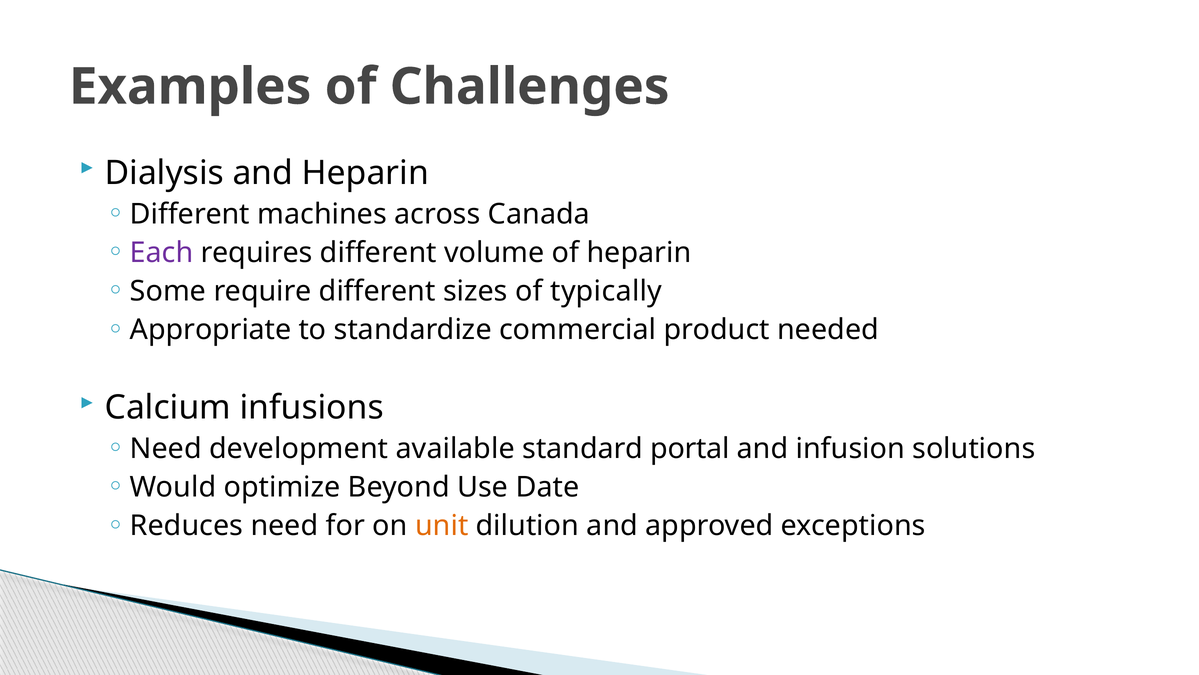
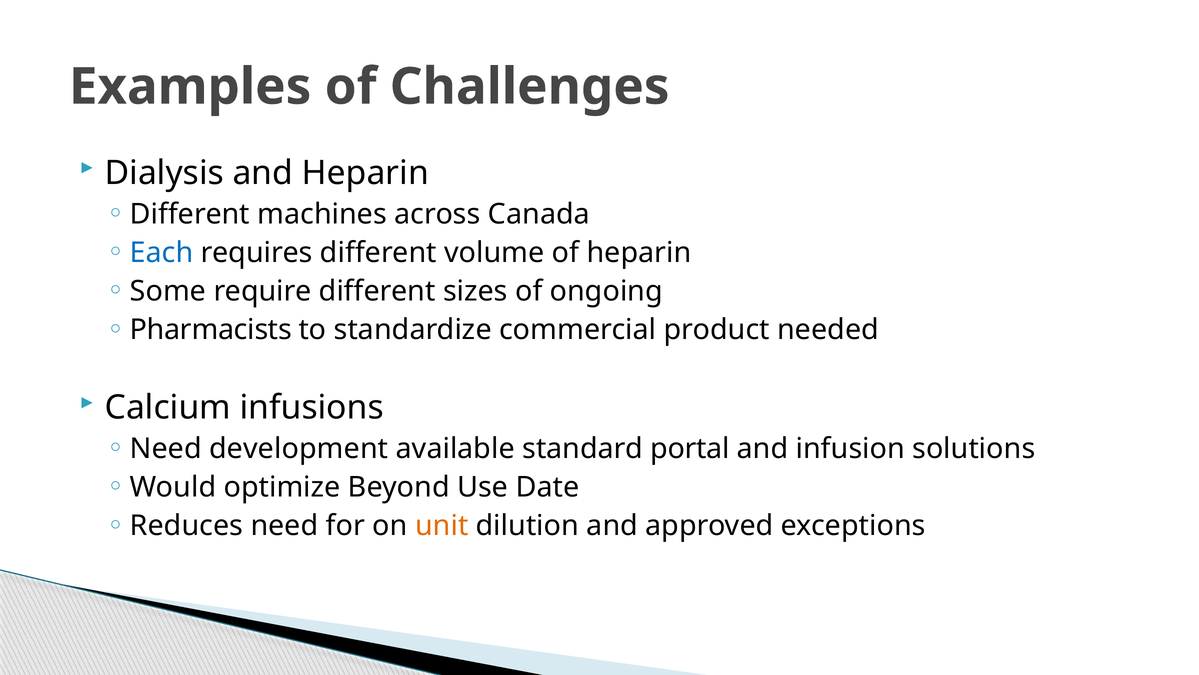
Each colour: purple -> blue
typically: typically -> ongoing
Appropriate: Appropriate -> Pharmacists
